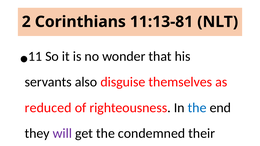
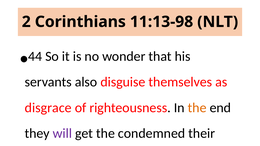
11:13-81: 11:13-81 -> 11:13-98
11: 11 -> 44
reduced: reduced -> disgrace
the at (197, 108) colour: blue -> orange
